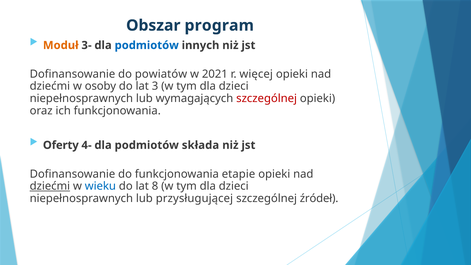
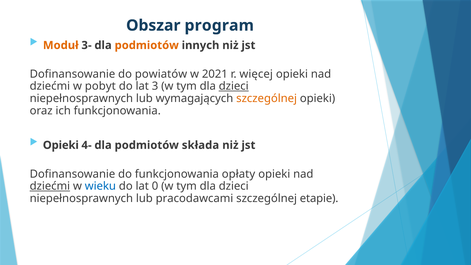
podmiotów at (147, 45) colour: blue -> orange
osoby: osoby -> pobyt
dzieci at (234, 86) underline: none -> present
szczególnej at (267, 98) colour: red -> orange
Oferty at (61, 145): Oferty -> Opieki
etapie: etapie -> opłaty
8: 8 -> 0
przysługującej: przysługującej -> pracodawcami
źródeł: źródeł -> etapie
